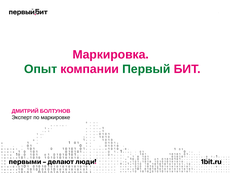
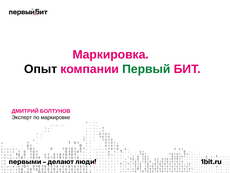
Опыт colour: green -> black
